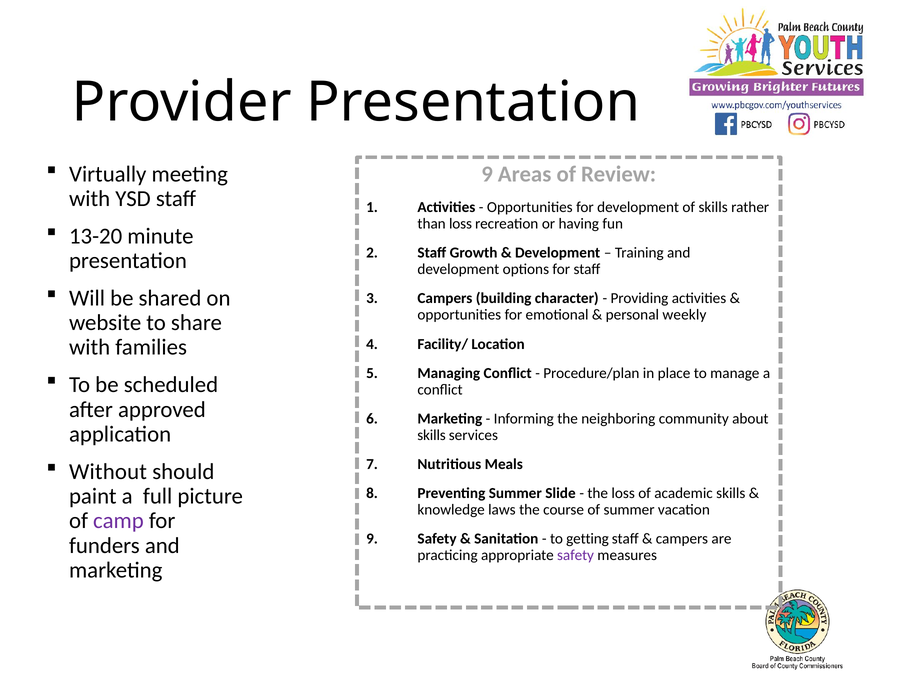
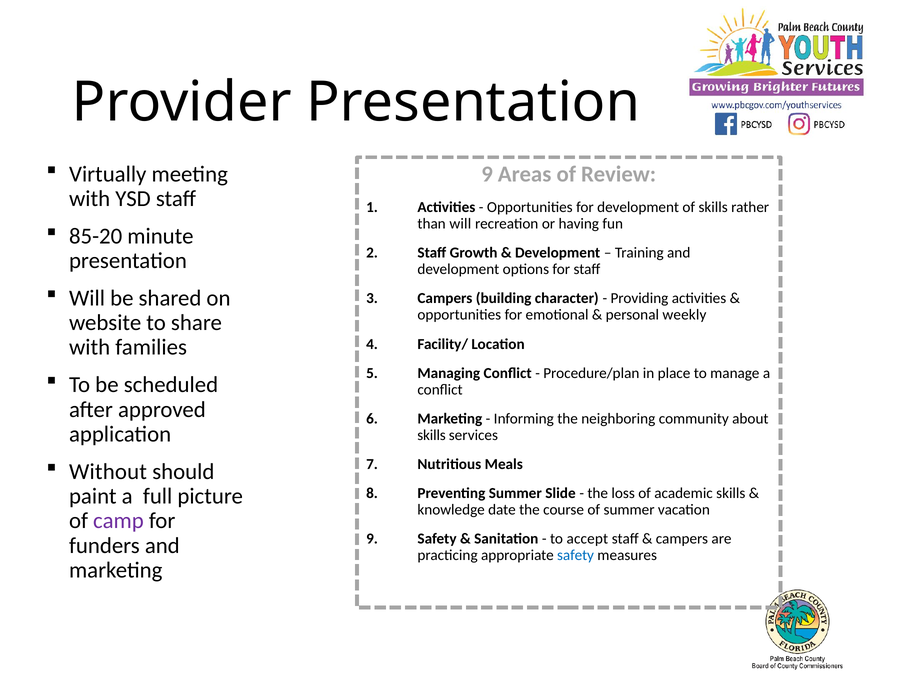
than loss: loss -> will
13-20: 13-20 -> 85-20
laws: laws -> date
getting: getting -> accept
safety at (576, 555) colour: purple -> blue
